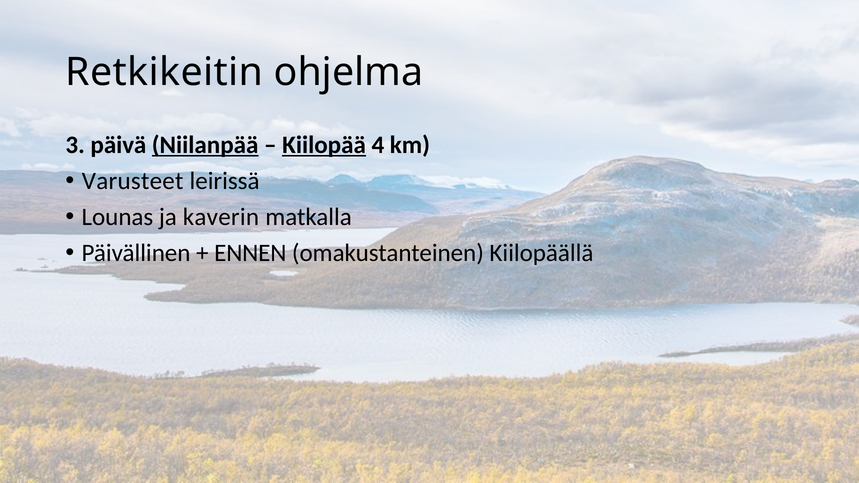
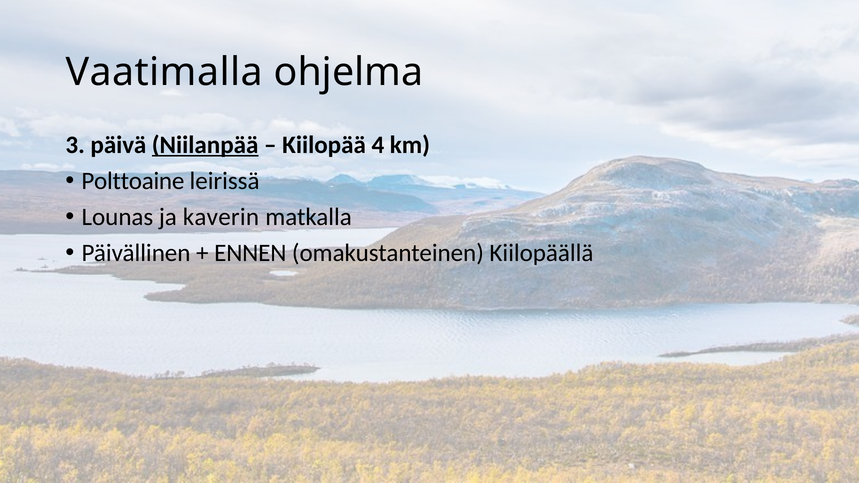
Retkikeitin: Retkikeitin -> Vaatimalla
Kiilopää underline: present -> none
Varusteet: Varusteet -> Polttoaine
